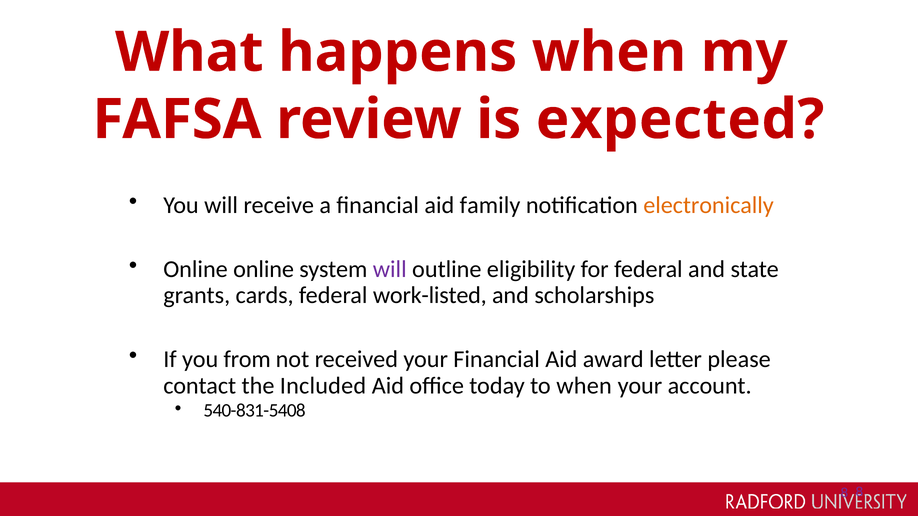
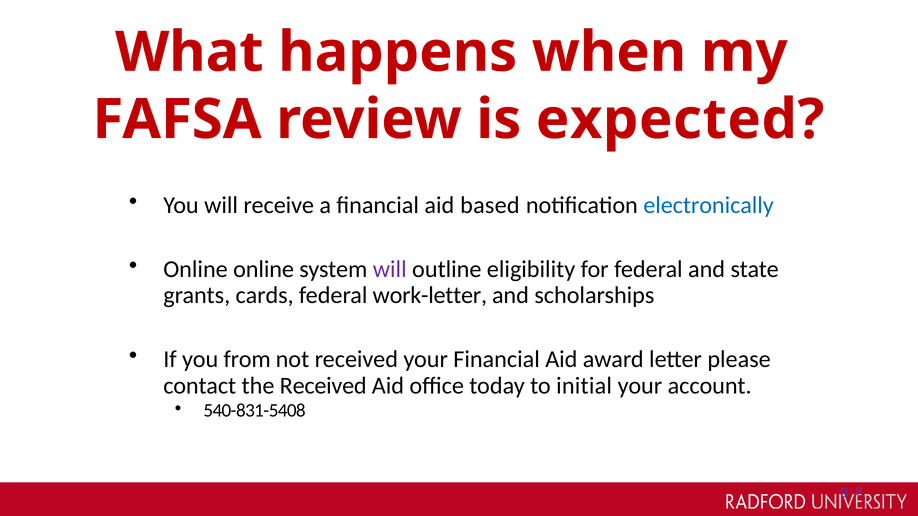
family: family -> based
electronically colour: orange -> blue
work-listed: work-listed -> work-letter
the Included: Included -> Received
to when: when -> initial
